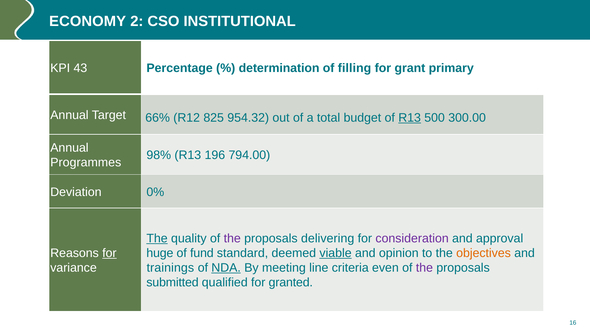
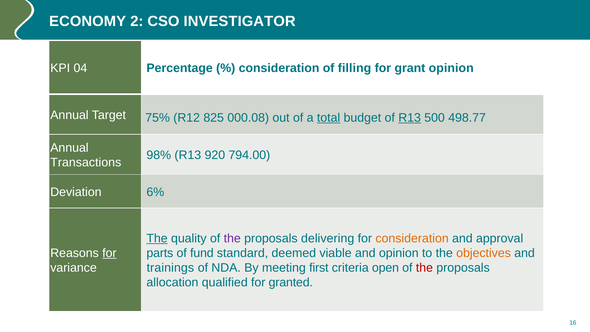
INSTITUTIONAL: INSTITUTIONAL -> INVESTIGATOR
43: 43 -> 04
determination at (279, 68): determination -> consideration
grant primary: primary -> opinion
66%: 66% -> 75%
954.32: 954.32 -> 000.08
total underline: none -> present
300.00: 300.00 -> 498.77
196: 196 -> 920
Programmes: Programmes -> Transactions
0%: 0% -> 6%
consideration at (412, 238) colour: purple -> orange
huge: huge -> parts
viable underline: present -> none
NDA underline: present -> none
line: line -> first
even: even -> open
the at (424, 268) colour: purple -> red
submitted: submitted -> allocation
